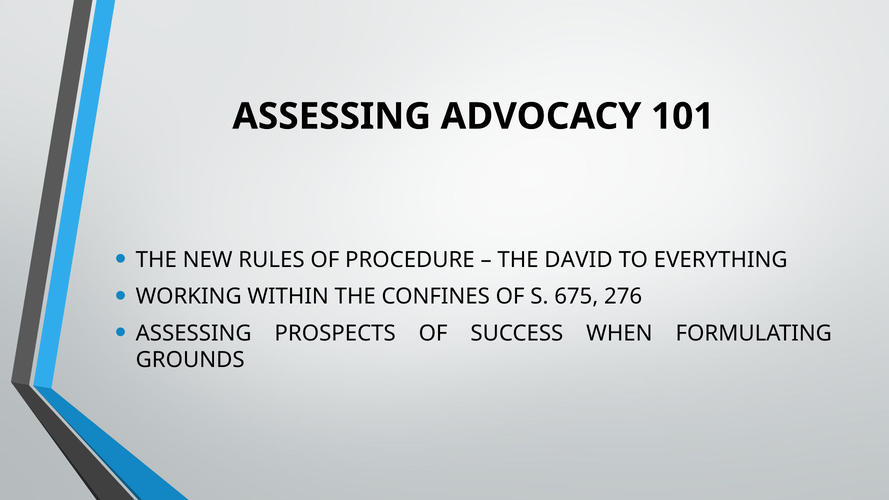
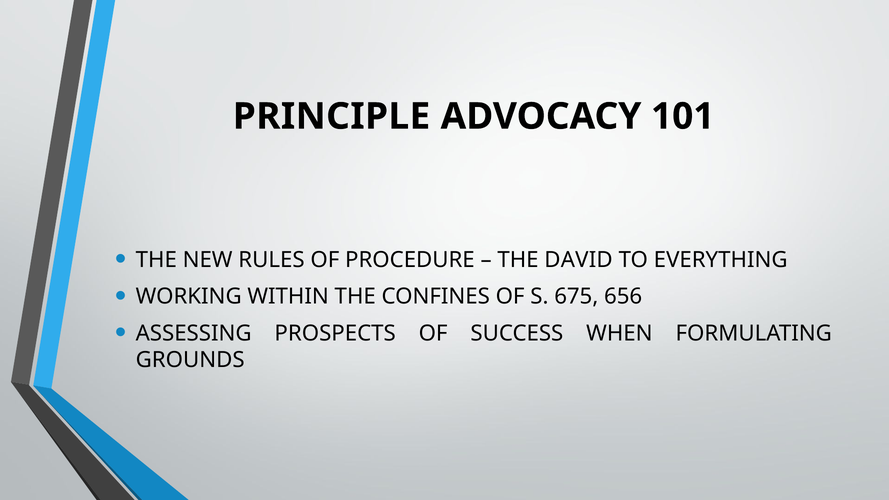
ASSESSING at (332, 116): ASSESSING -> PRINCIPLE
276: 276 -> 656
